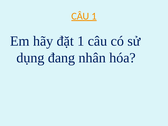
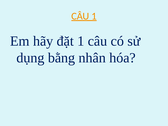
đang: đang -> bằng
